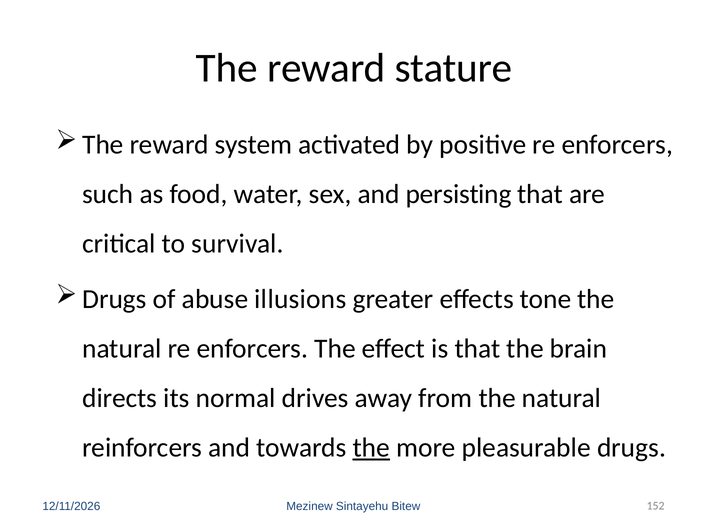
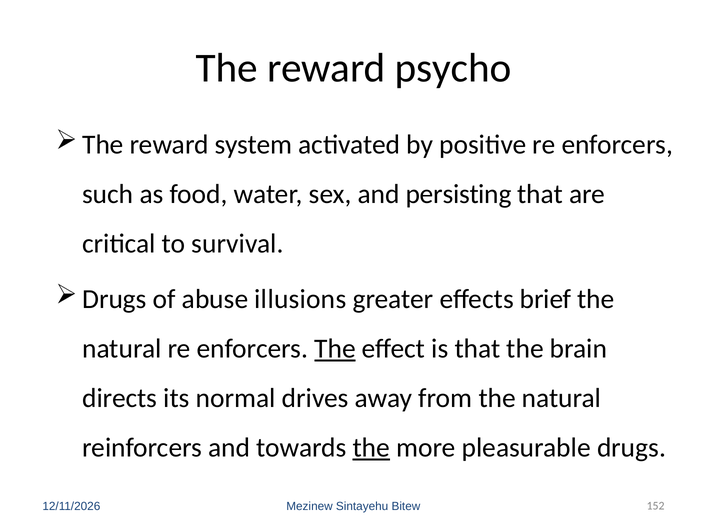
stature: stature -> psycho
tone: tone -> brief
The at (335, 349) underline: none -> present
